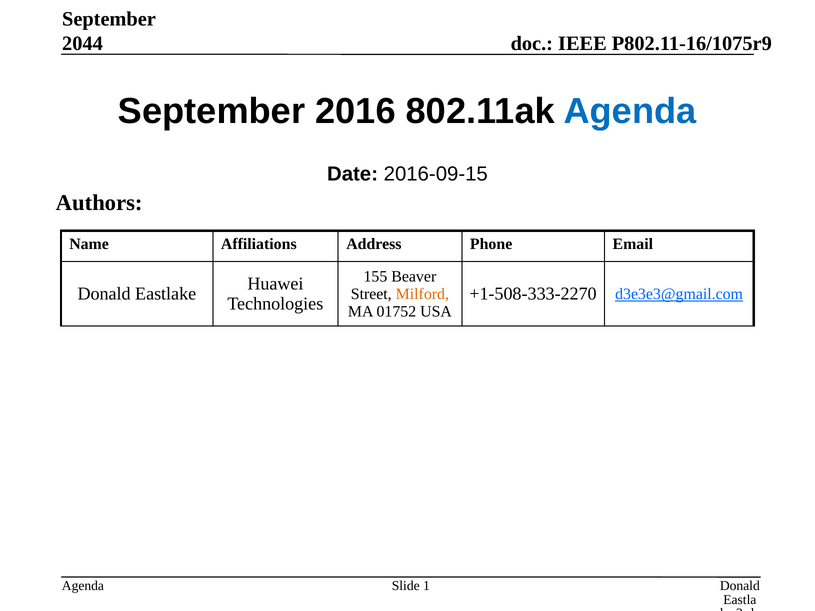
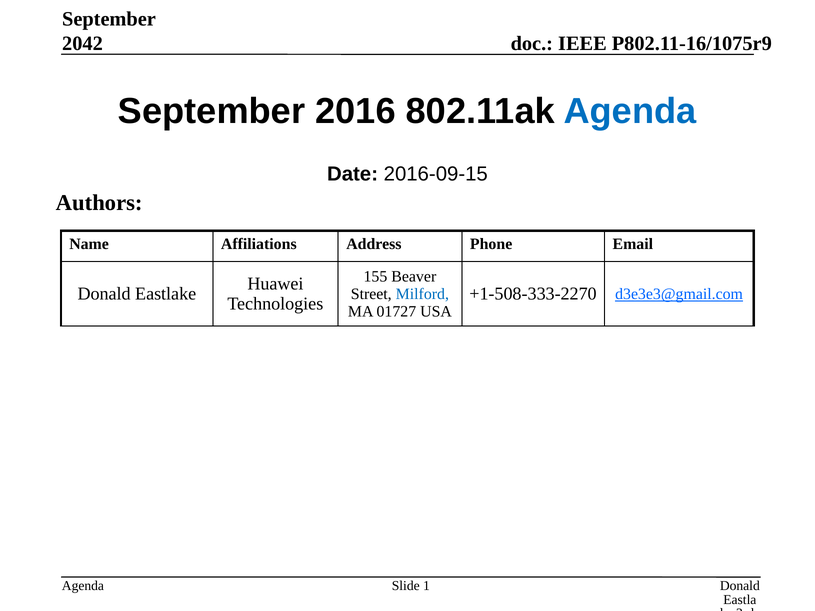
2044: 2044 -> 2042
Milford colour: orange -> blue
01752: 01752 -> 01727
